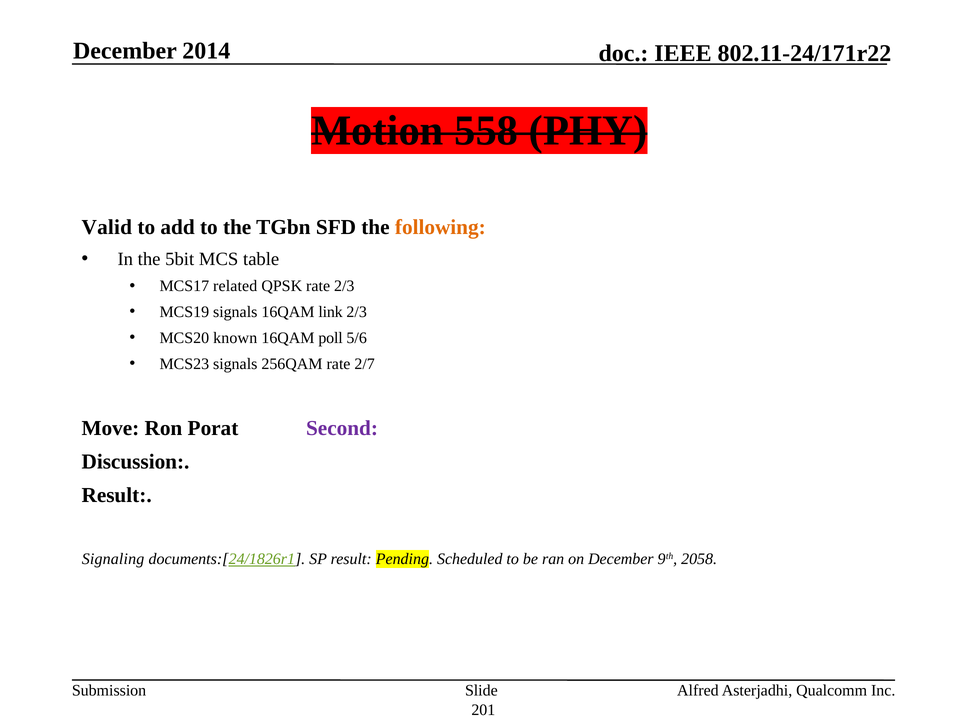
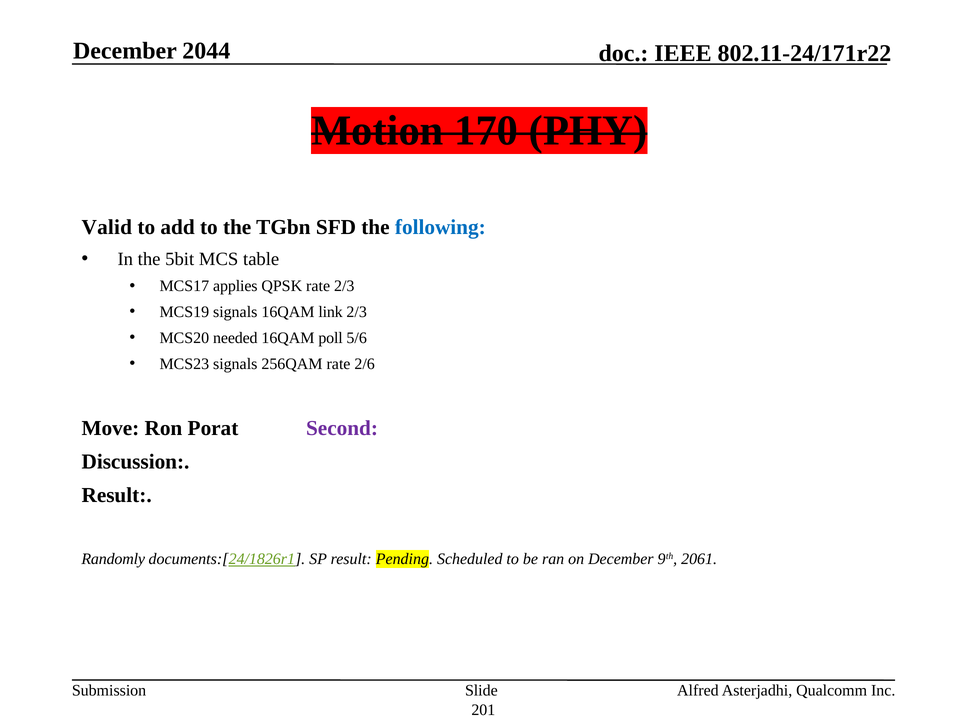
2014: 2014 -> 2044
558: 558 -> 170
following colour: orange -> blue
related: related -> applies
known: known -> needed
2/7: 2/7 -> 2/6
Signaling: Signaling -> Randomly
2058: 2058 -> 2061
